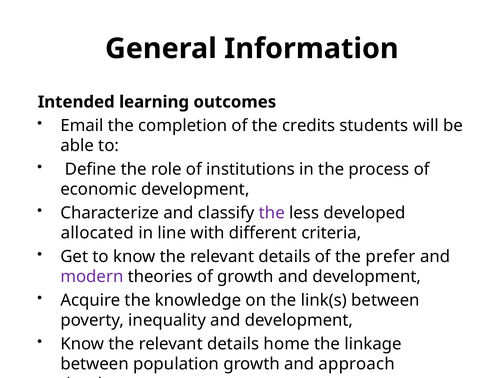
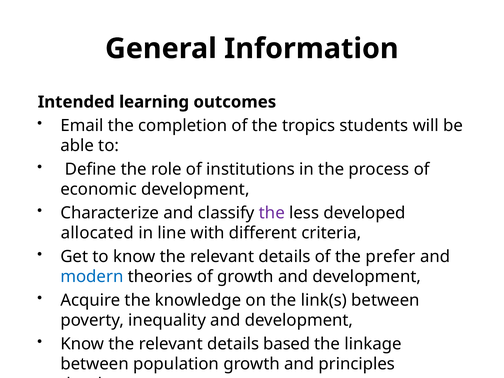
credits: credits -> tropics
modern colour: purple -> blue
home: home -> based
approach: approach -> principles
